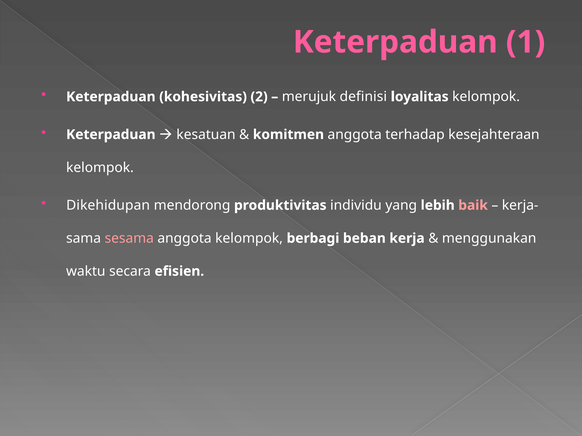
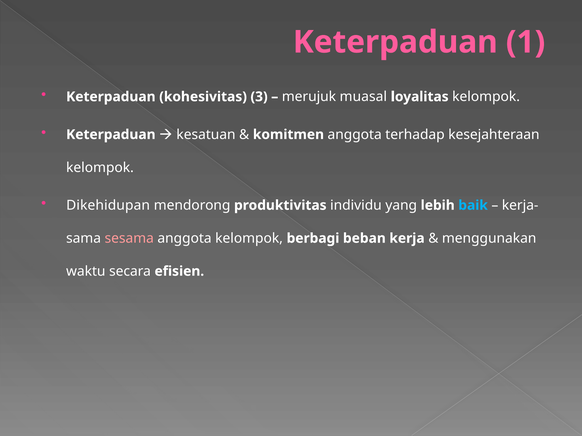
2: 2 -> 3
definisi: definisi -> muasal
baik colour: pink -> light blue
